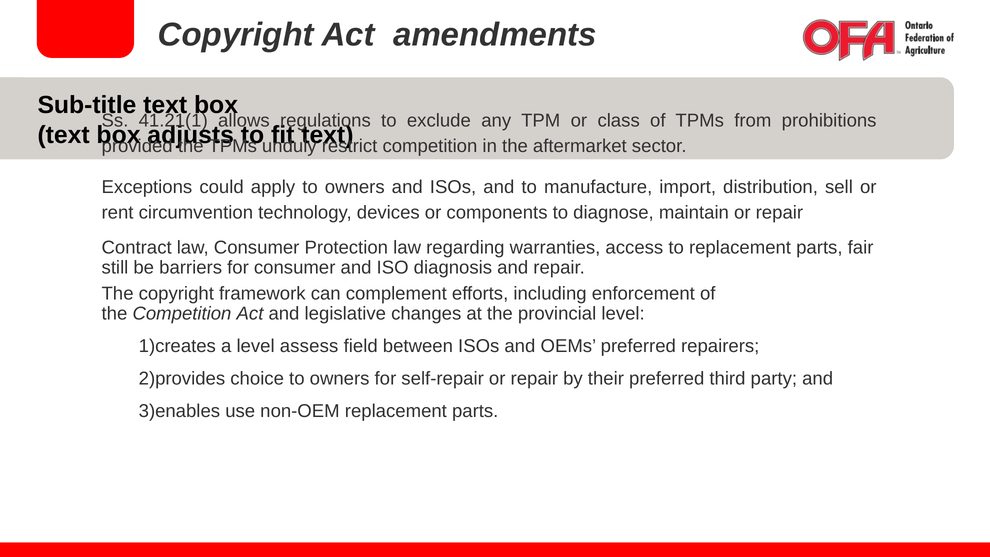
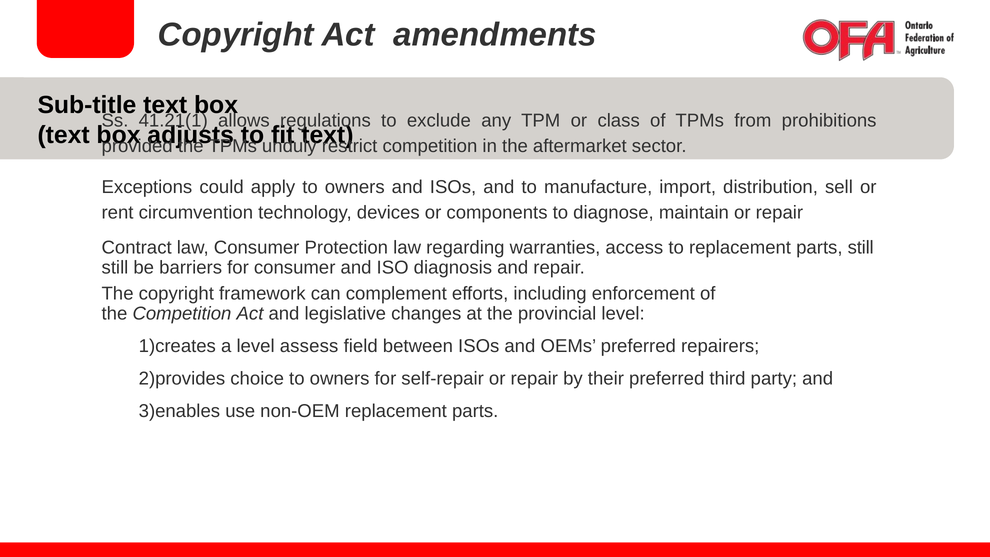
parts fair: fair -> still
